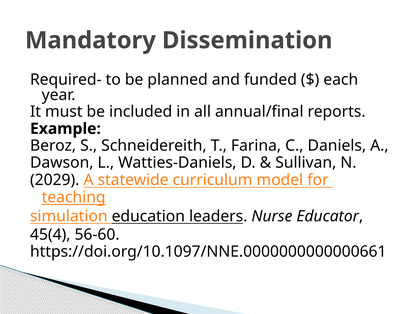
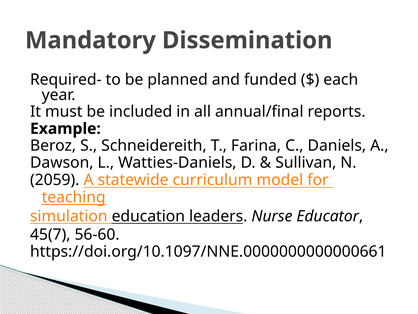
2029: 2029 -> 2059
45(4: 45(4 -> 45(7
